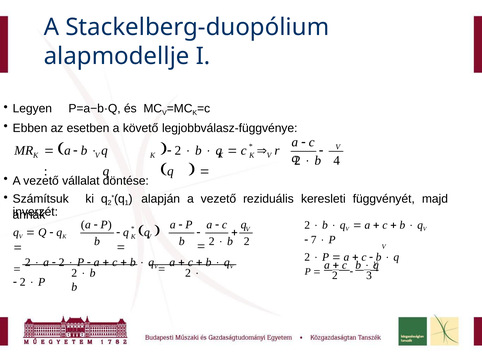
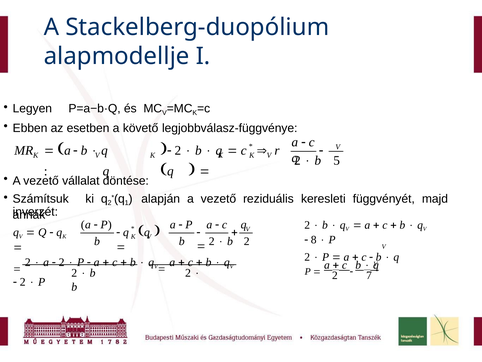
4: 4 -> 5
7: 7 -> 8
3: 3 -> 7
